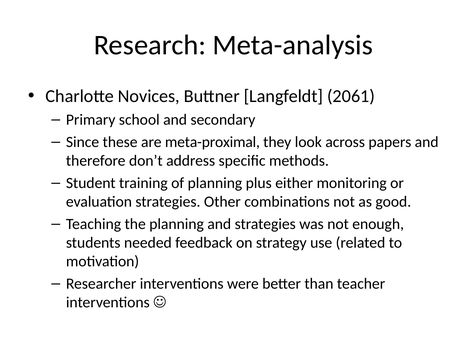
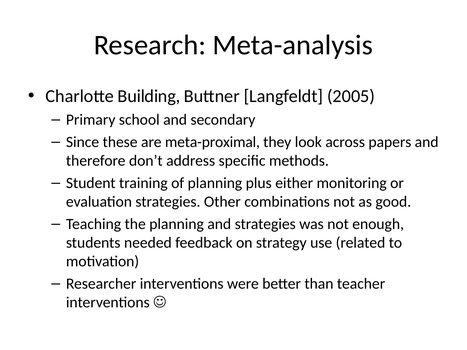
Novices: Novices -> Building
2061: 2061 -> 2005
